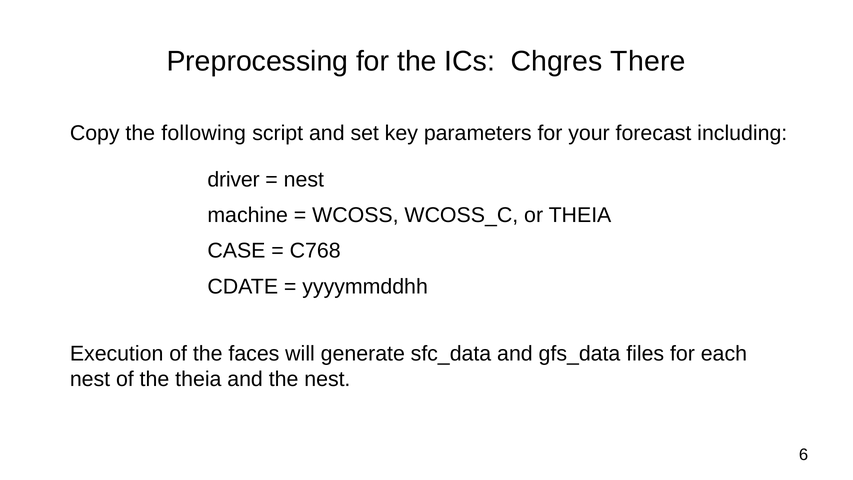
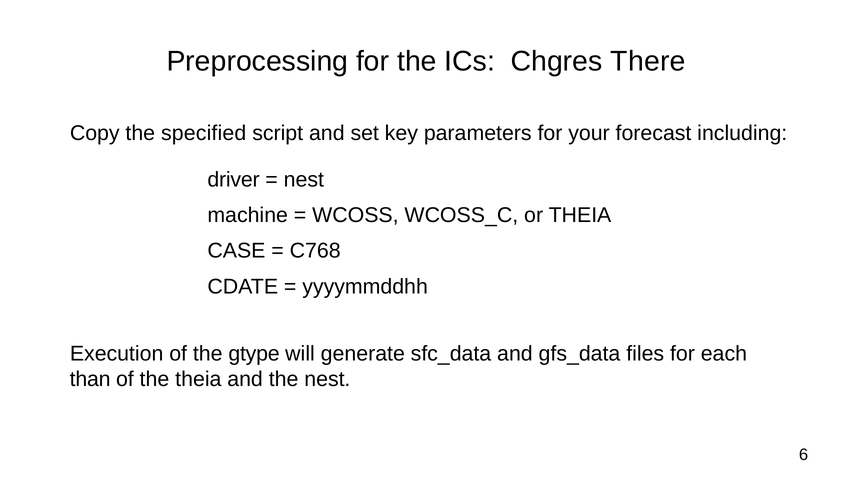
following: following -> specified
faces: faces -> gtype
nest at (90, 379): nest -> than
